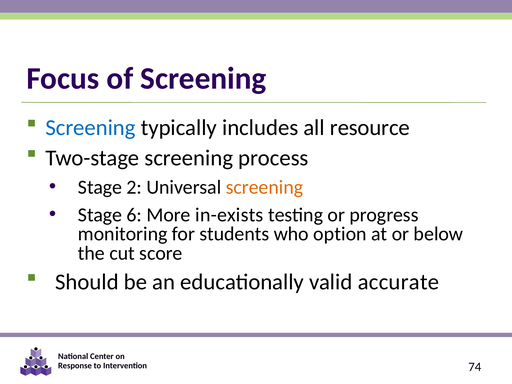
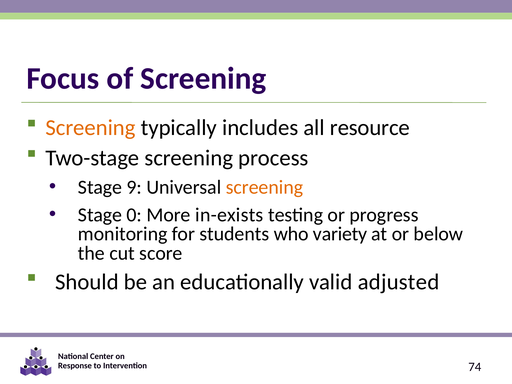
Screening at (90, 128) colour: blue -> orange
2: 2 -> 9
6: 6 -> 0
option: option -> variety
accurate: accurate -> adjusted
